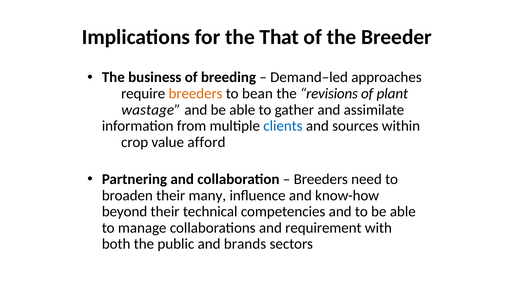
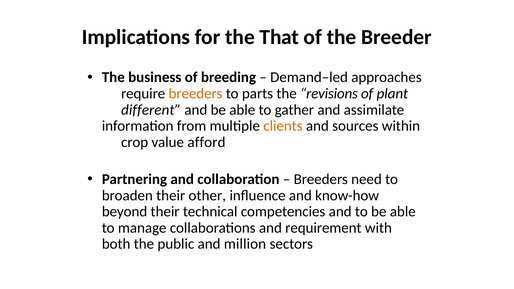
bean: bean -> parts
wastage: wastage -> different
clients colour: blue -> orange
many: many -> other
brands: brands -> million
